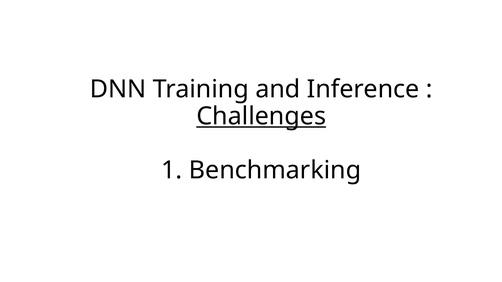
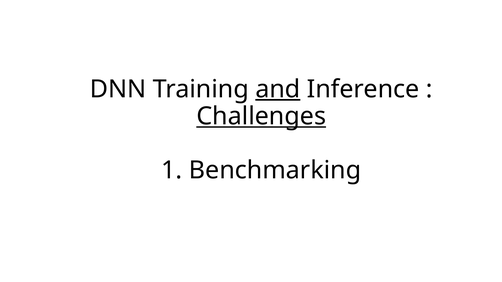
and underline: none -> present
